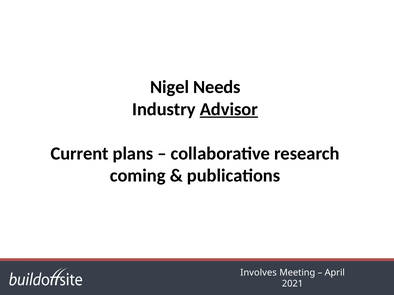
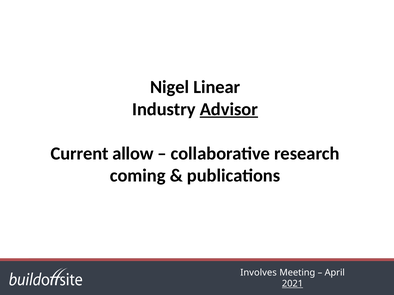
Needs: Needs -> Linear
plans: plans -> allow
2021 underline: none -> present
